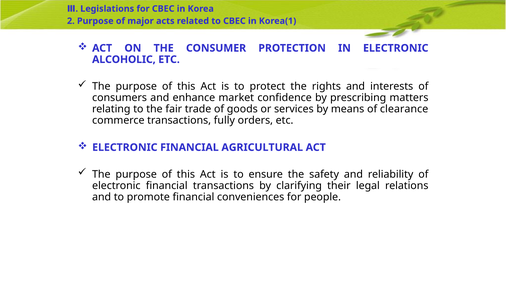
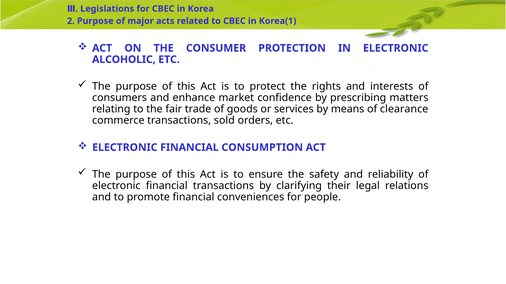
fully: fully -> sold
AGRICULTURAL: AGRICULTURAL -> CONSUMPTION
